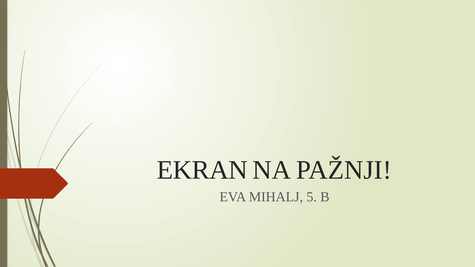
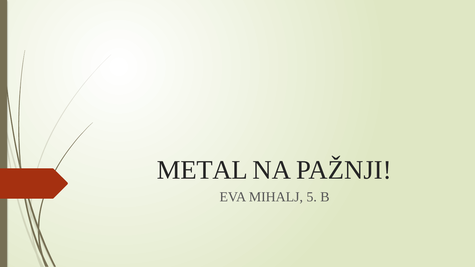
EKRAN: EKRAN -> METAL
